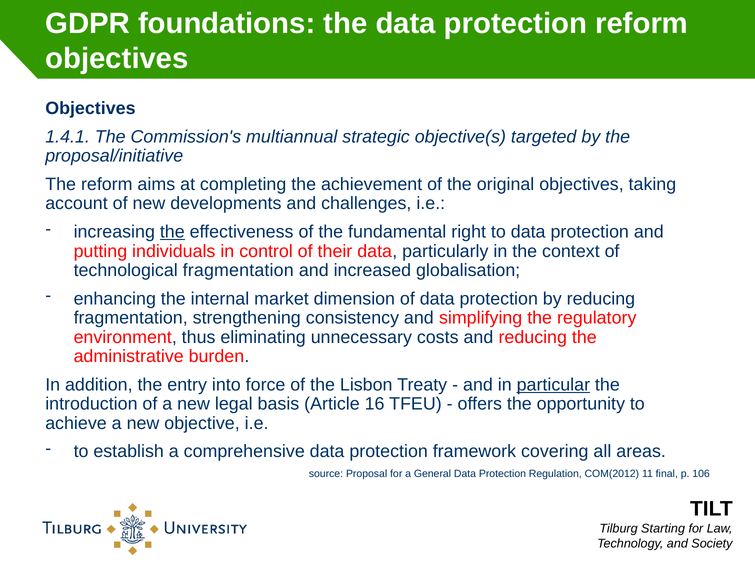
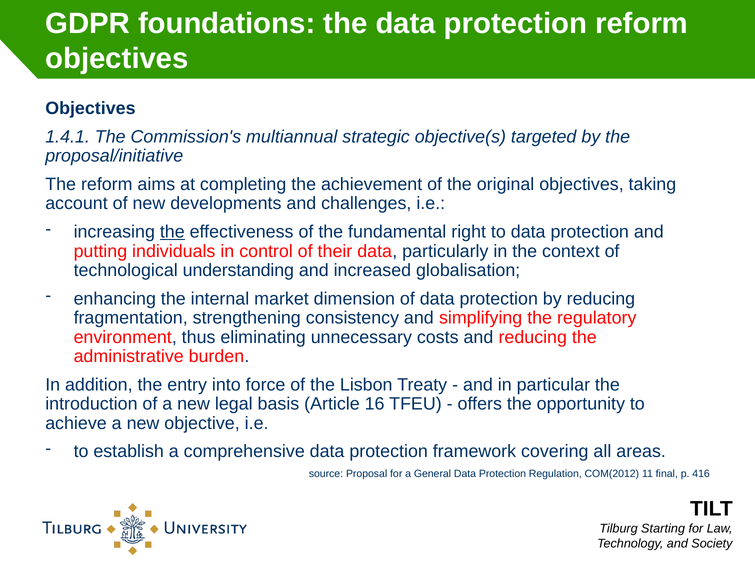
technological fragmentation: fragmentation -> understanding
particular underline: present -> none
106: 106 -> 416
